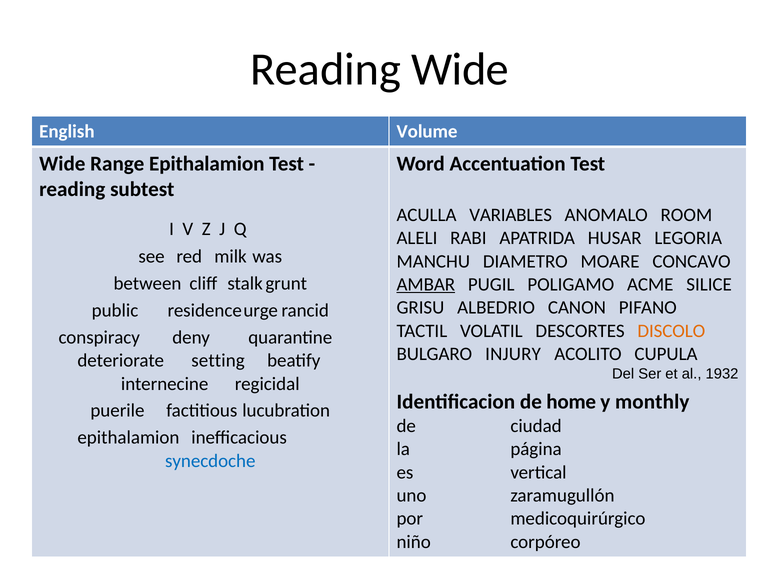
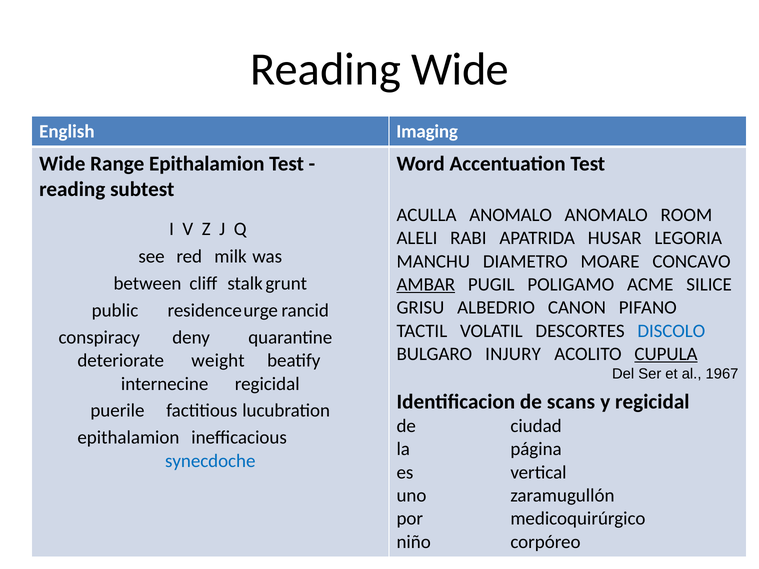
Volume: Volume -> Imaging
ACULLA VARIABLES: VARIABLES -> ANOMALO
DISCOLO colour: orange -> blue
CUPULA underline: none -> present
setting: setting -> weight
1932: 1932 -> 1967
home: home -> scans
y monthly: monthly -> regicidal
